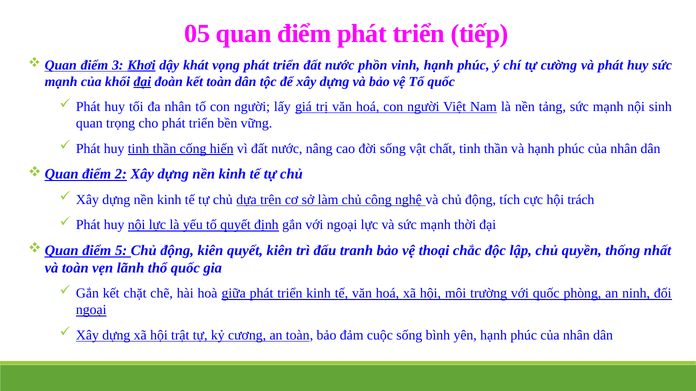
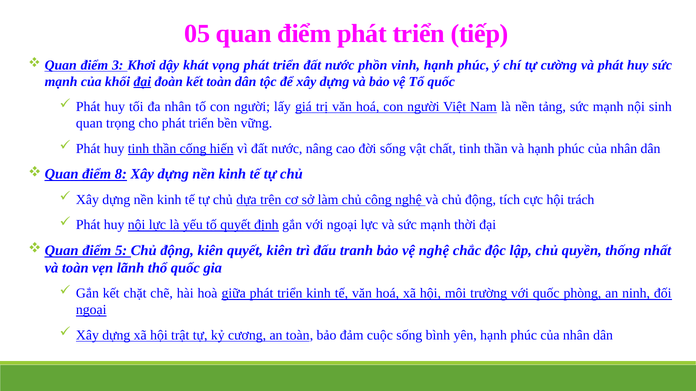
Khơi underline: present -> none
2: 2 -> 8
vệ thoại: thoại -> nghệ
